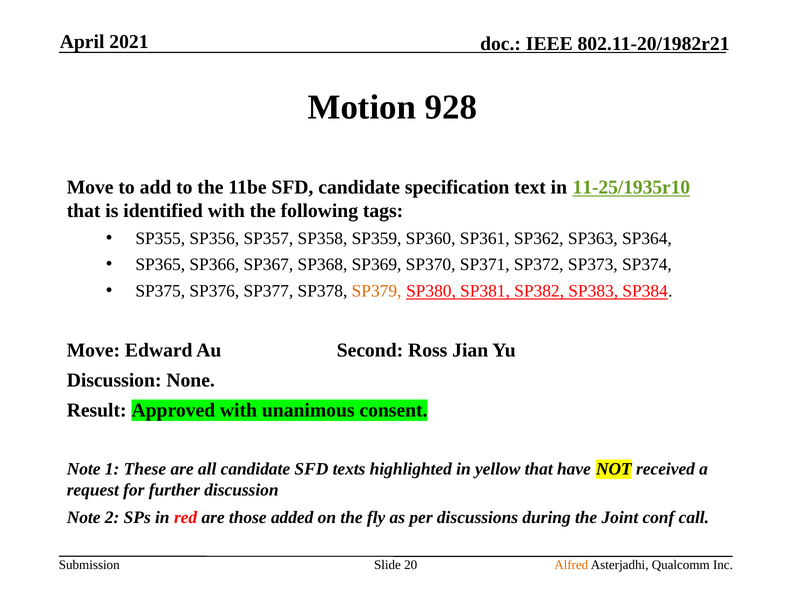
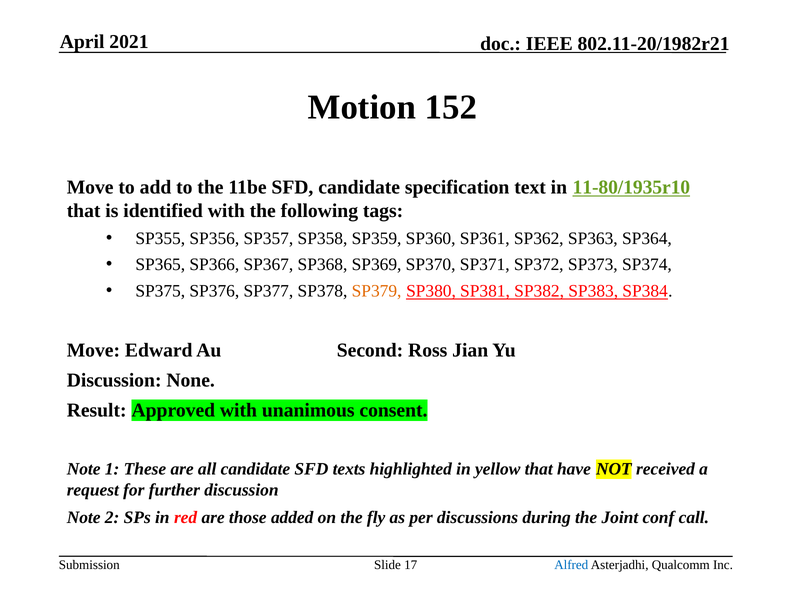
928: 928 -> 152
11-25/1935r10: 11-25/1935r10 -> 11-80/1935r10
20: 20 -> 17
Alfred colour: orange -> blue
